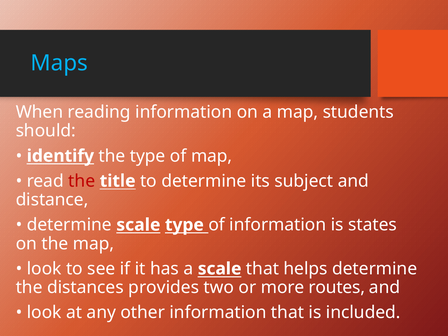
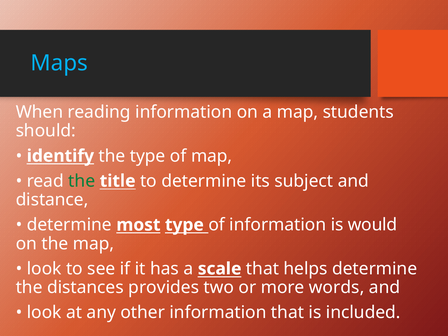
the at (82, 181) colour: red -> green
determine scale: scale -> most
states: states -> would
routes: routes -> words
